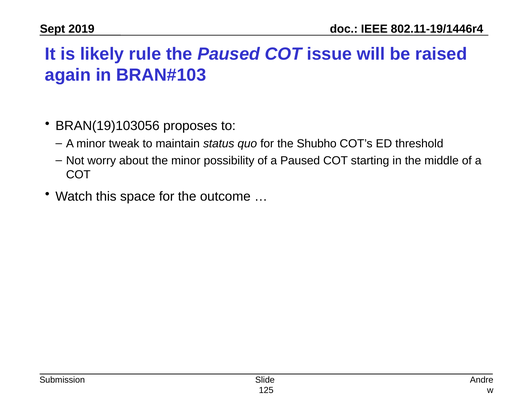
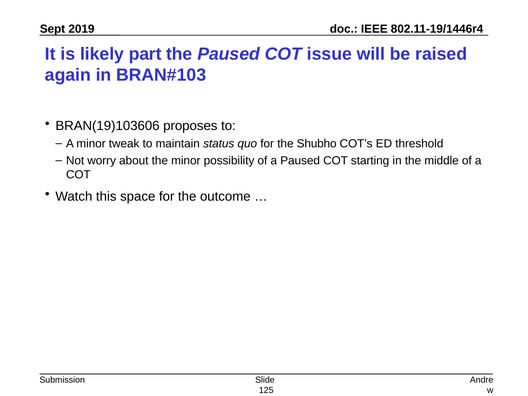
rule: rule -> part
BRAN(19)103056: BRAN(19)103056 -> BRAN(19)103606
